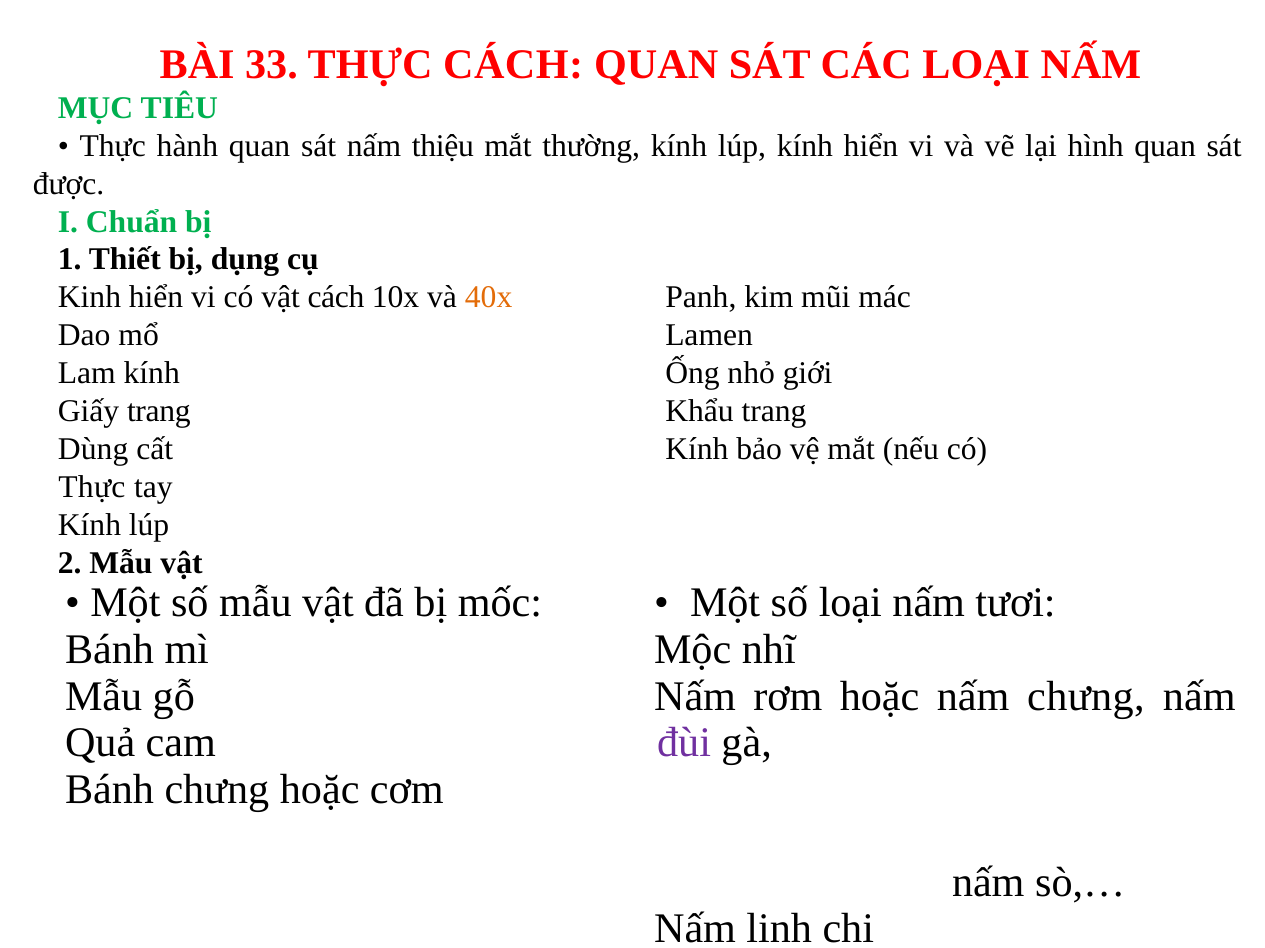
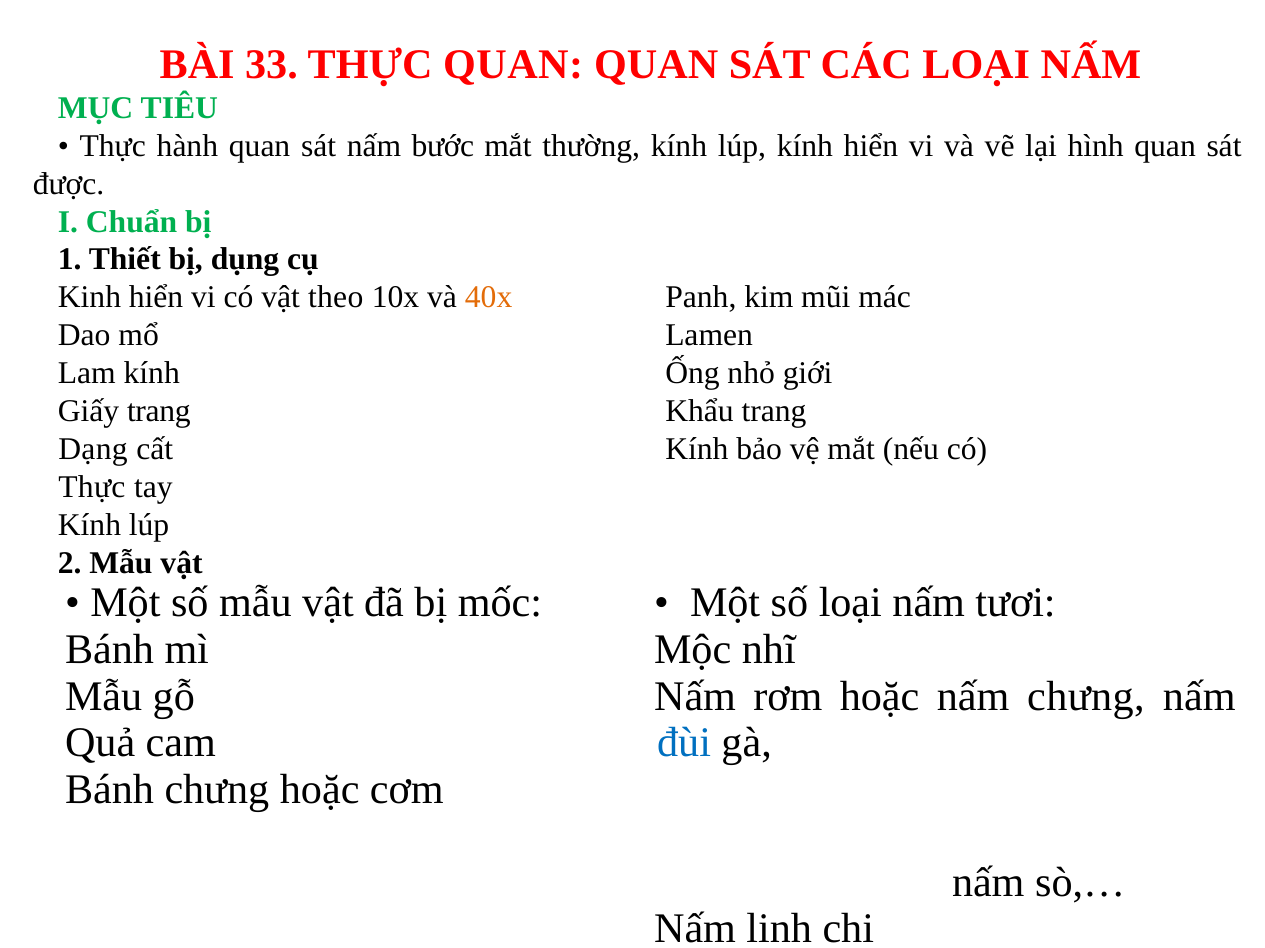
THỰC CÁCH: CÁCH -> QUAN
thiệu: thiệu -> bước
vật cách: cách -> theo
Dùng: Dùng -> Dạng
đùi colour: purple -> blue
